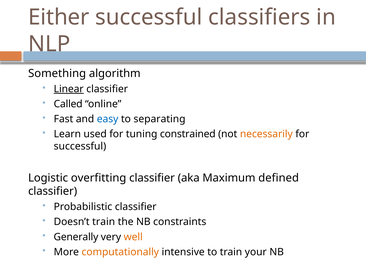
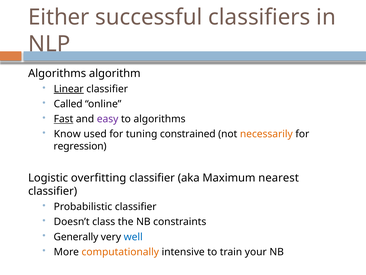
Something at (57, 73): Something -> Algorithms
Fast underline: none -> present
easy colour: blue -> purple
to separating: separating -> algorithms
Learn: Learn -> Know
successful at (80, 146): successful -> regression
defined: defined -> nearest
Doesn’t train: train -> class
well colour: orange -> blue
